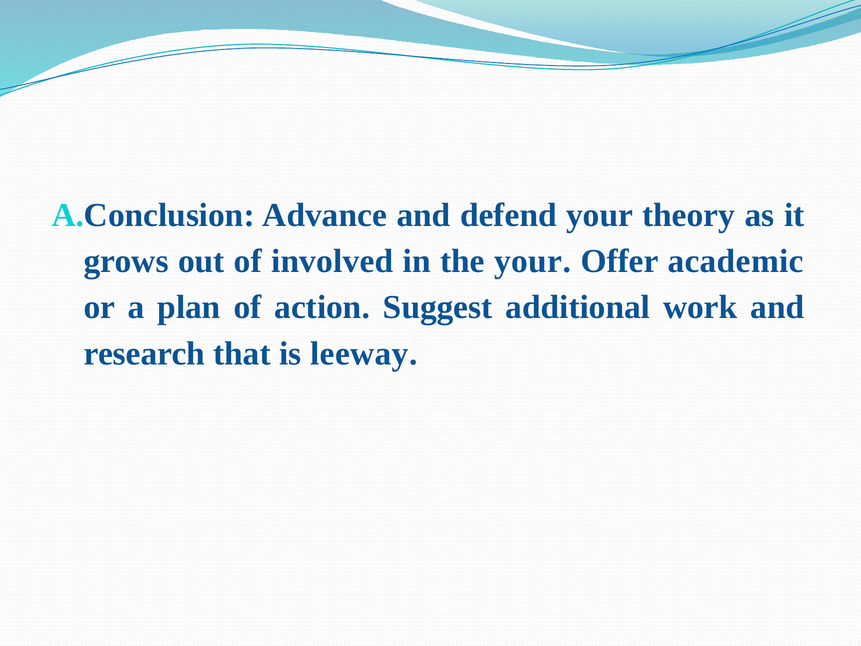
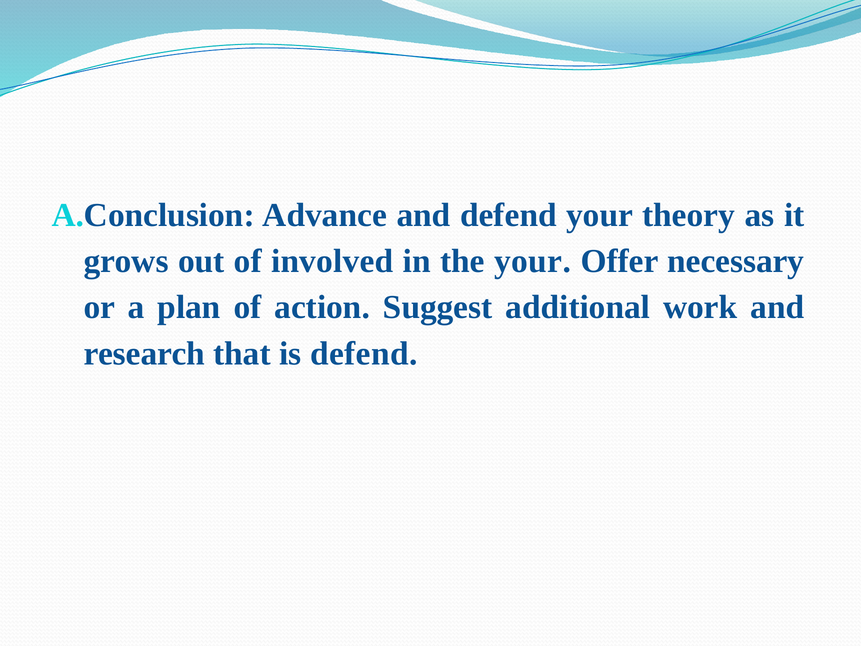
academic: academic -> necessary
is leeway: leeway -> defend
